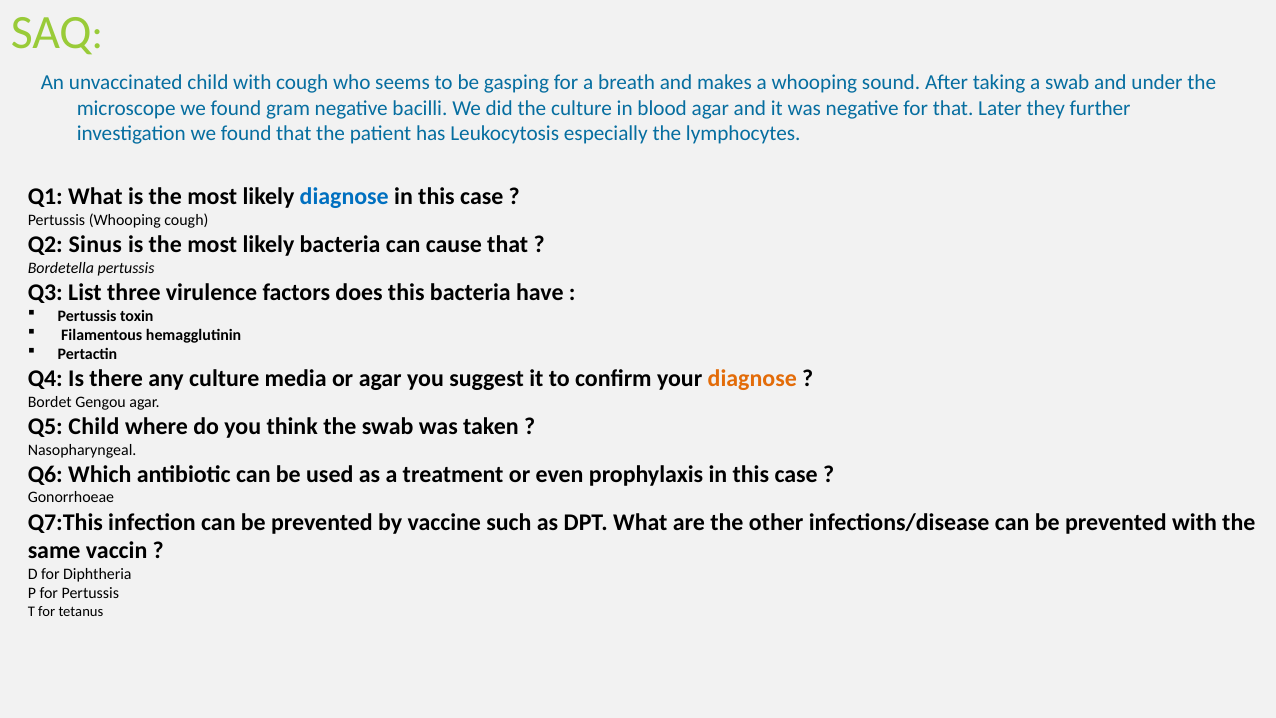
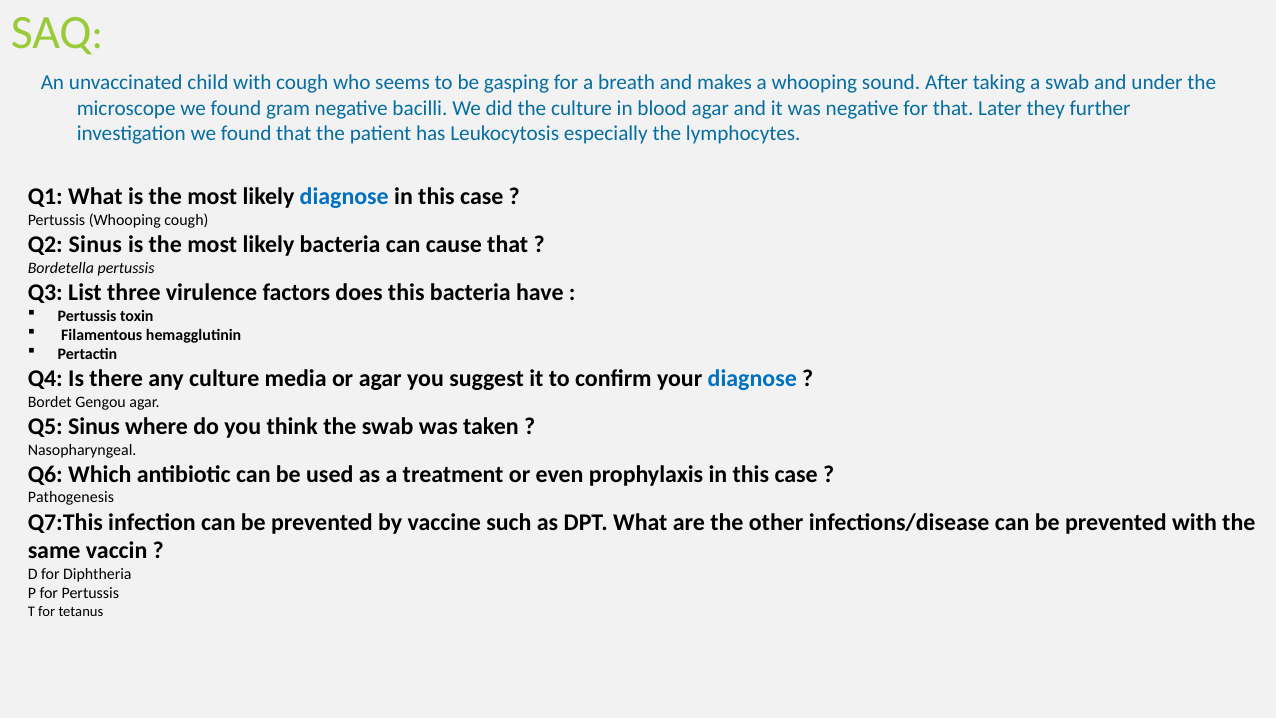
diagnose at (752, 378) colour: orange -> blue
Q5 Child: Child -> Sinus
Gonorrhoeae: Gonorrhoeae -> Pathogenesis
